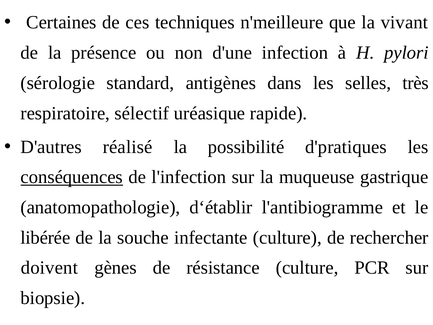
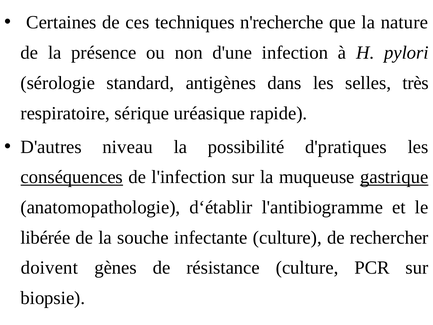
n'meilleure: n'meilleure -> n'recherche
vivant: vivant -> nature
sélectif: sélectif -> sérique
réalisé: réalisé -> niveau
gastrique underline: none -> present
